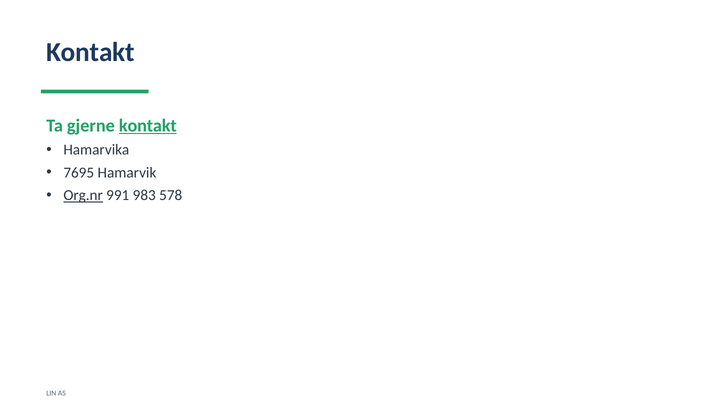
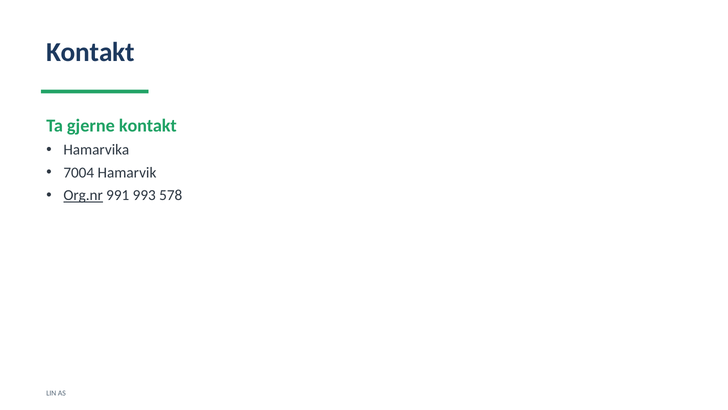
kontakt at (148, 125) underline: present -> none
7695: 7695 -> 7004
983: 983 -> 993
